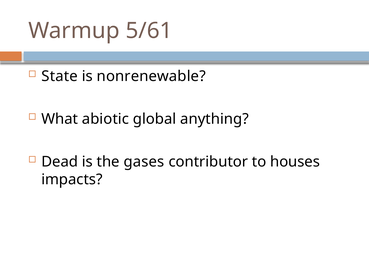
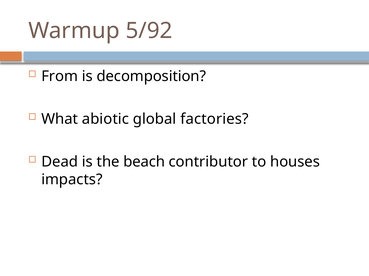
5/61: 5/61 -> 5/92
State: State -> From
nonrenewable: nonrenewable -> decomposition
anything: anything -> factories
gases: gases -> beach
